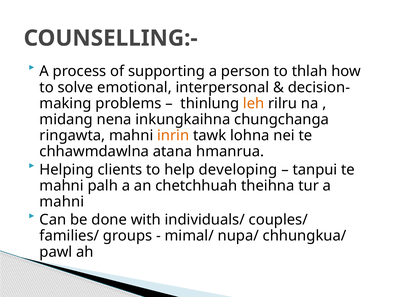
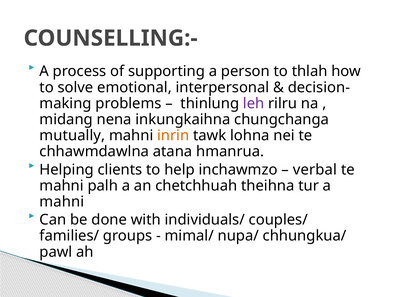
leh colour: orange -> purple
ringawta: ringawta -> mutually
developing: developing -> inchawmzo
tanpui: tanpui -> verbal
